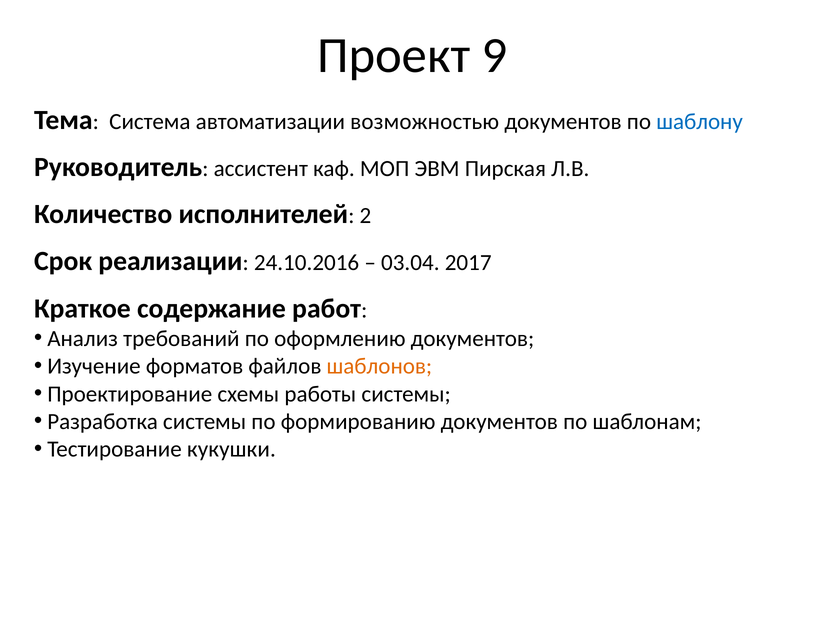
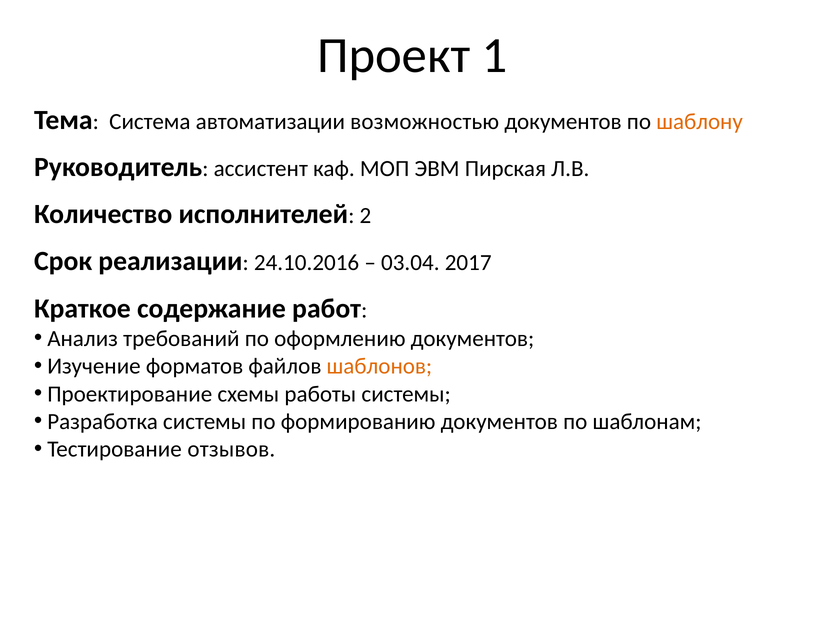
9: 9 -> 1
шаблону colour: blue -> orange
кукушки: кукушки -> отзывов
